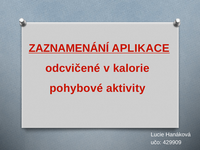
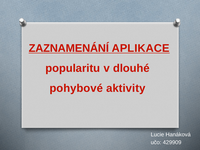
odcvičené: odcvičené -> popularitu
kalorie: kalorie -> dlouhé
